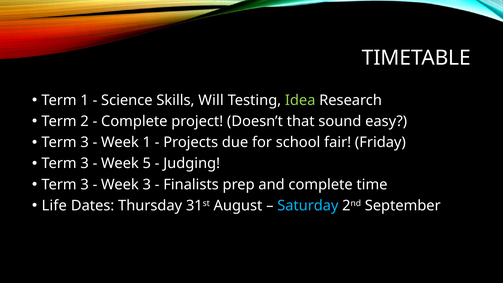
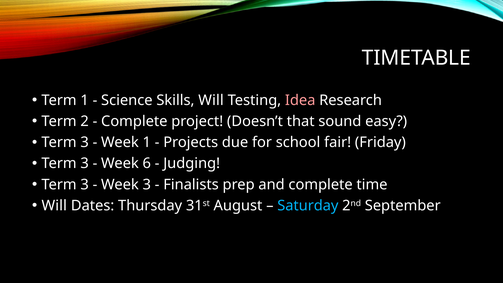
Idea colour: light green -> pink
5: 5 -> 6
Life at (54, 206): Life -> Will
